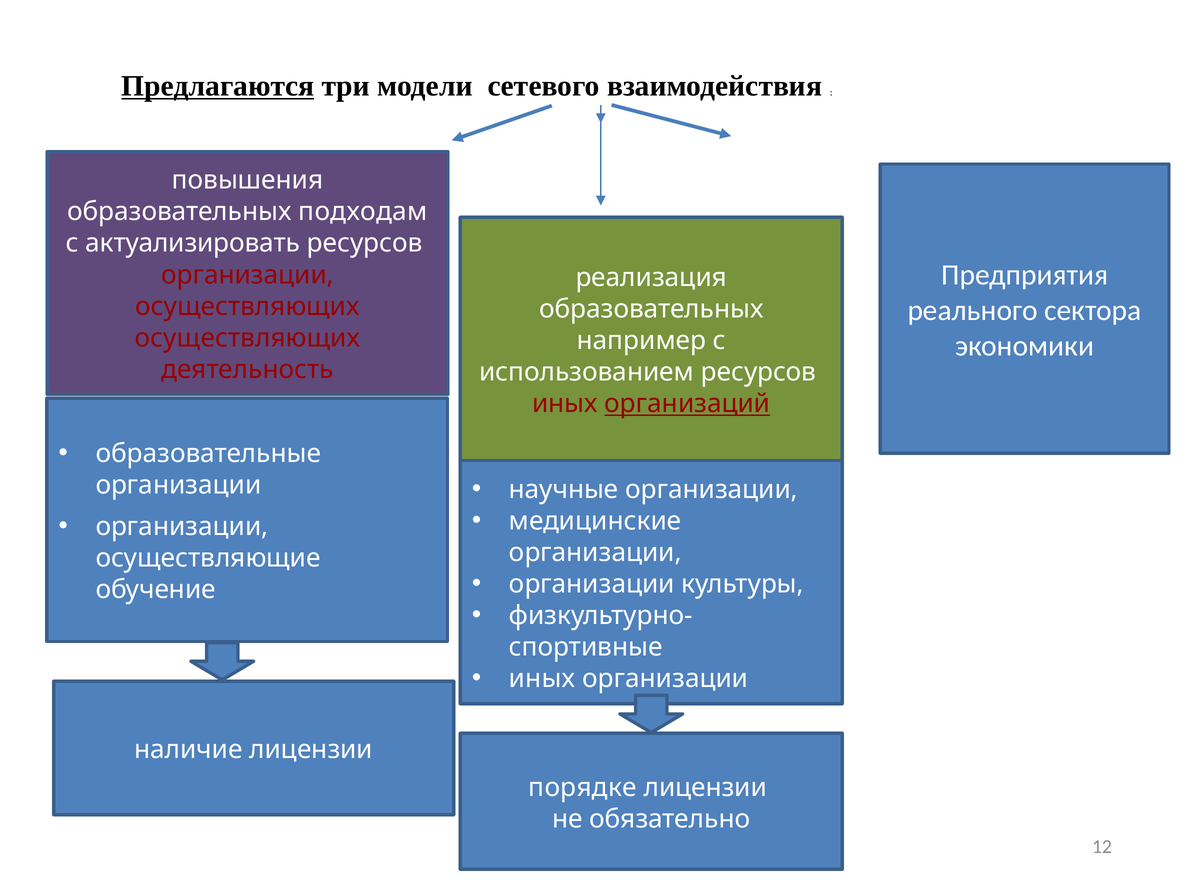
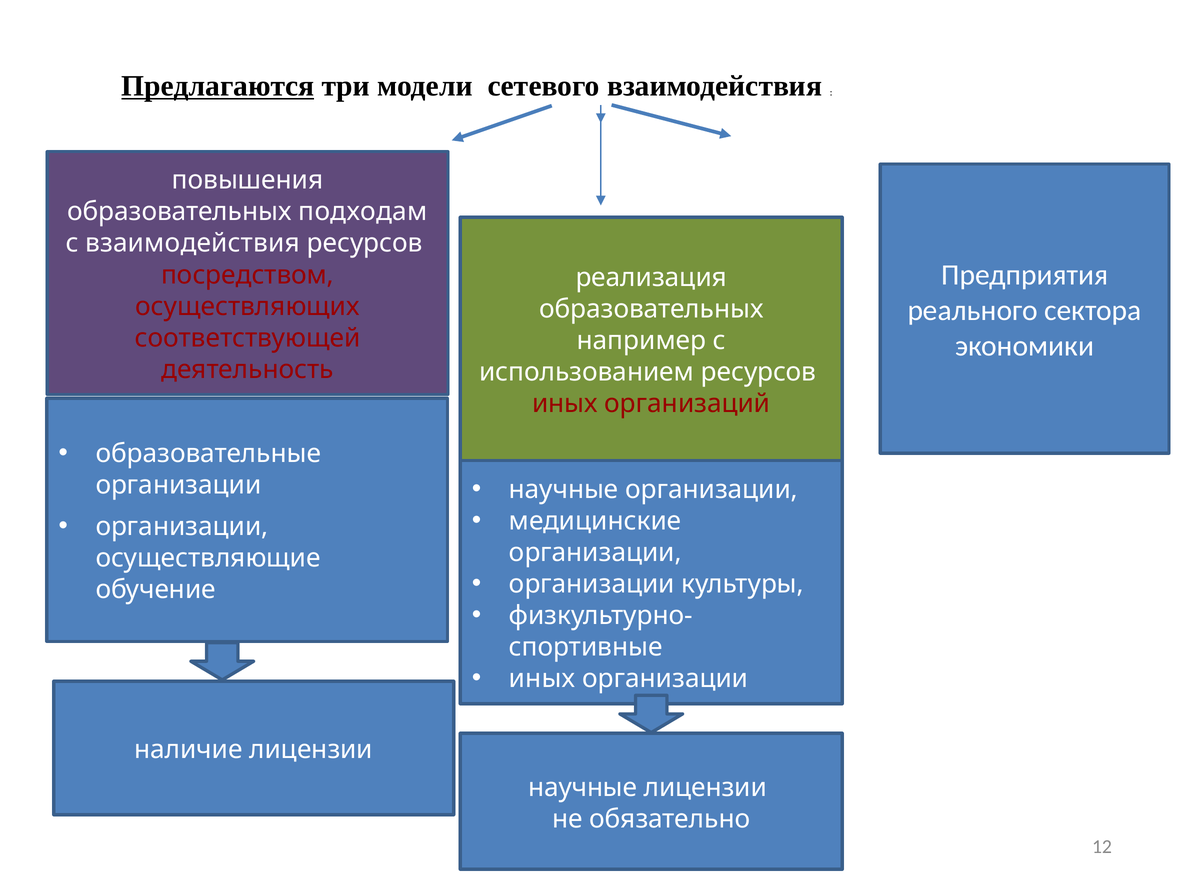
с актуализировать: актуализировать -> взаимодействия
организации at (248, 275): организации -> посредством
осуществляющих at (248, 338): осуществляющих -> соответствующей
организаций underline: present -> none
порядке at (583, 788): порядке -> научные
